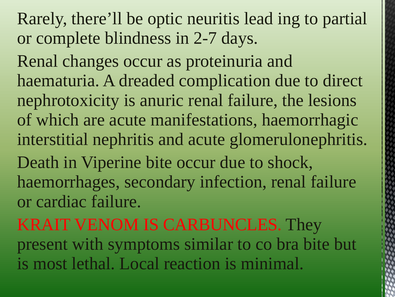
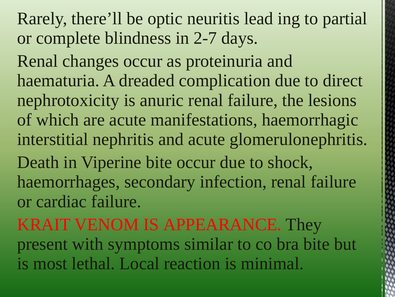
CARBUNCLES: CARBUNCLES -> APPEARANCE
